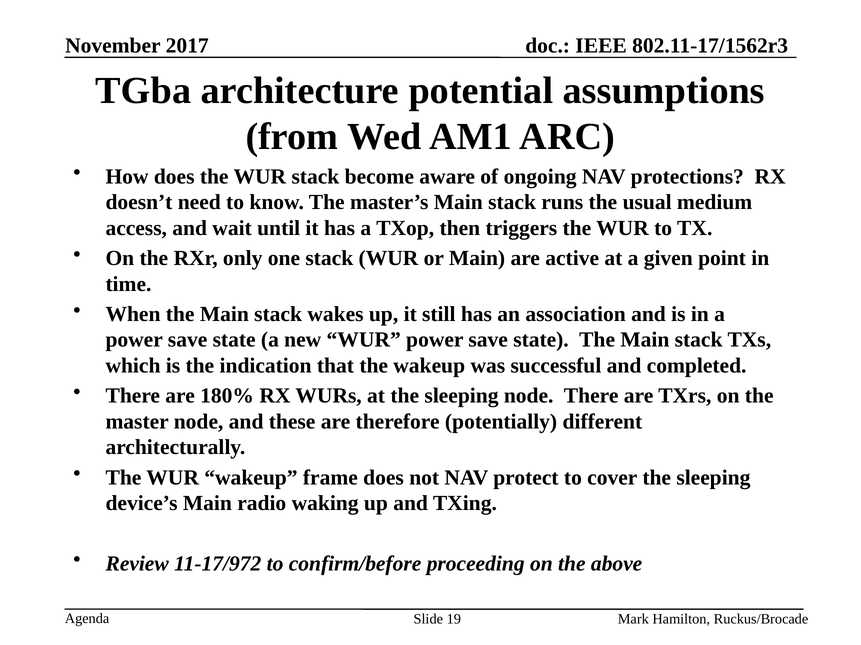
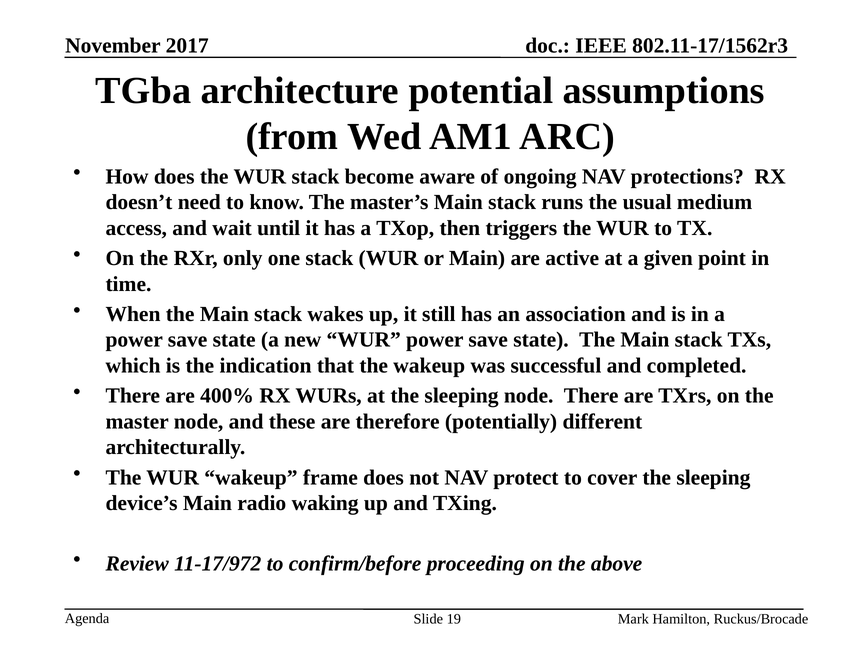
180%: 180% -> 400%
